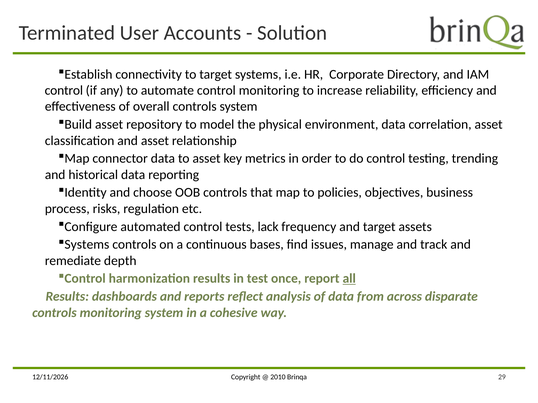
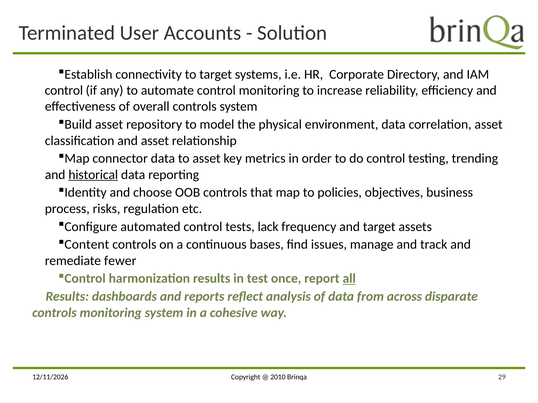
historical underline: none -> present
Systems at (87, 245): Systems -> Content
depth: depth -> fewer
